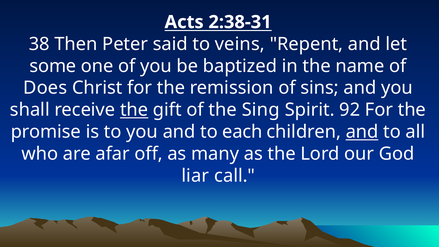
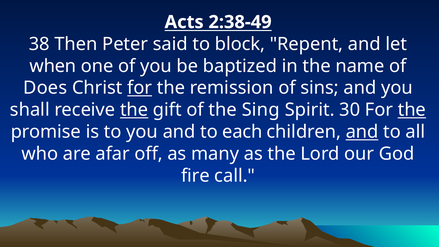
2:38-31: 2:38-31 -> 2:38-49
veins: veins -> block
some: some -> when
for at (140, 88) underline: none -> present
92: 92 -> 30
the at (412, 110) underline: none -> present
liar: liar -> fire
